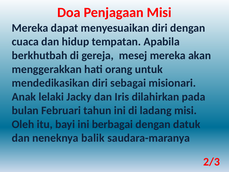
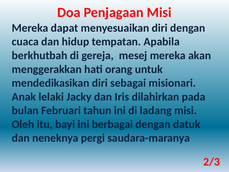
balik: balik -> pergi
